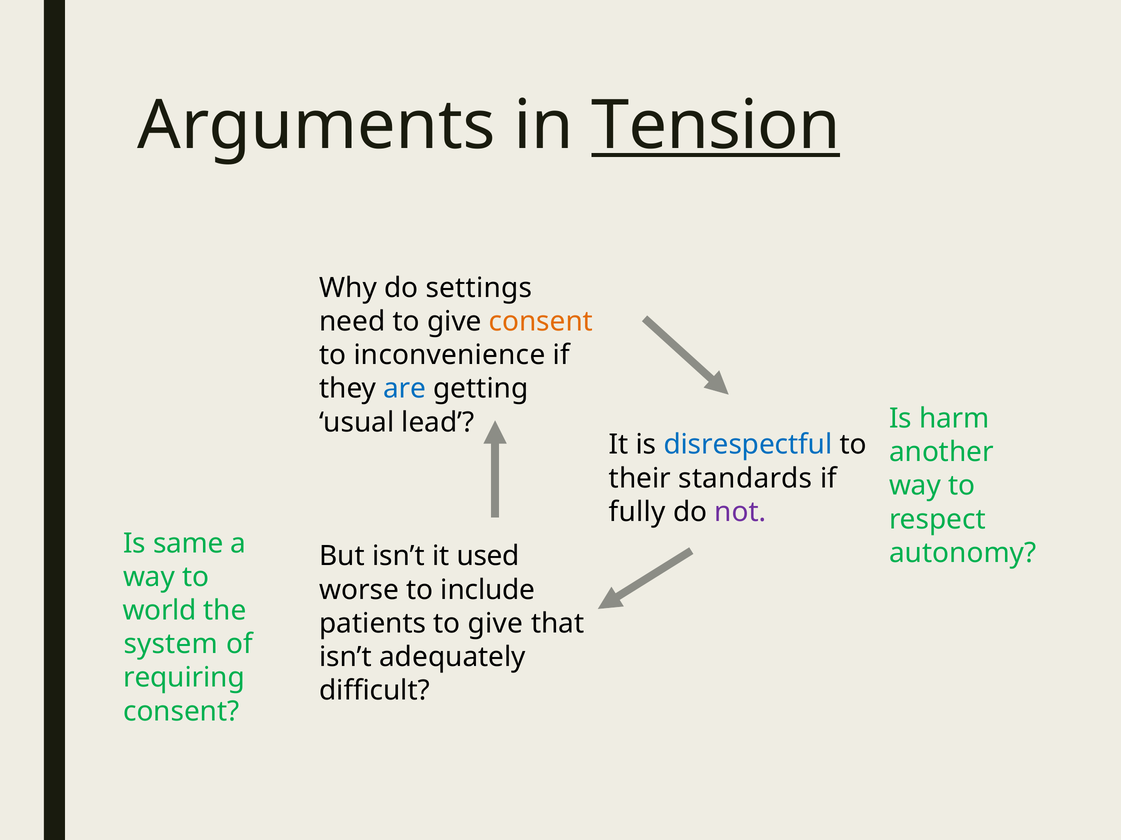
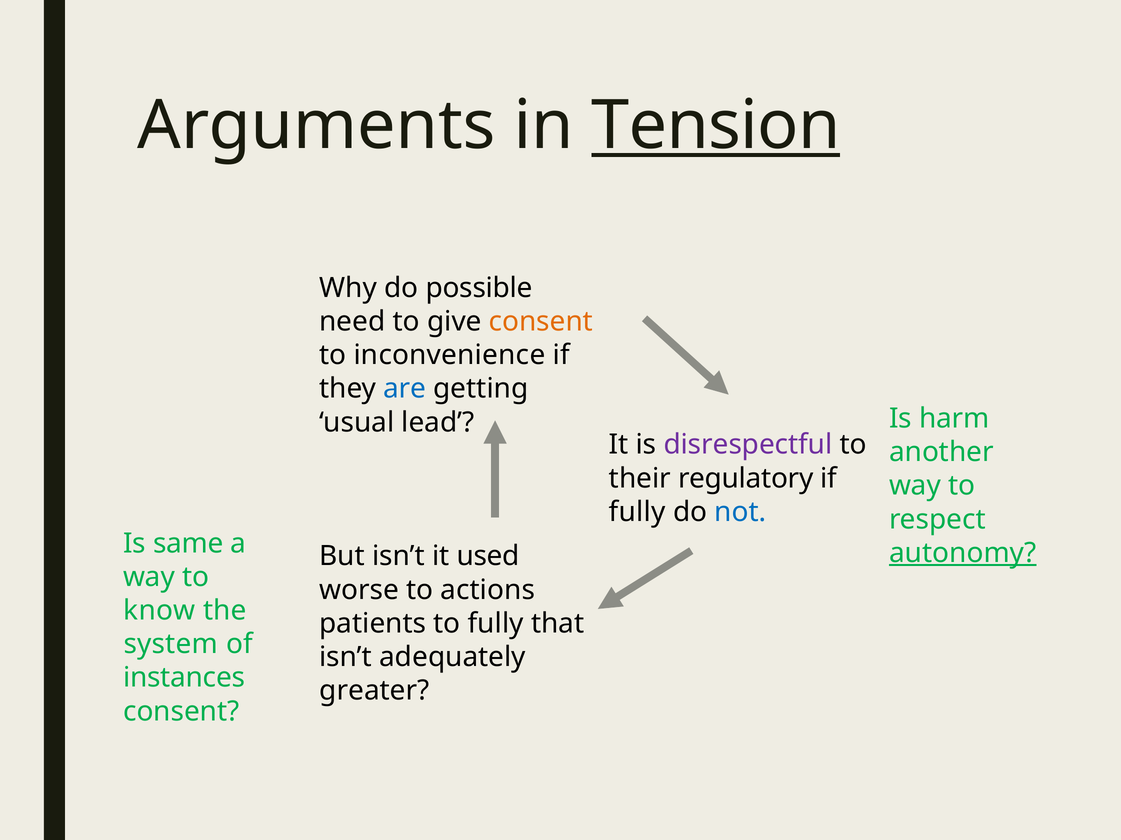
settings: settings -> possible
disrespectful colour: blue -> purple
standards: standards -> regulatory
not colour: purple -> blue
autonomy underline: none -> present
include: include -> actions
world: world -> know
patients to give: give -> fully
requiring: requiring -> instances
difficult: difficult -> greater
